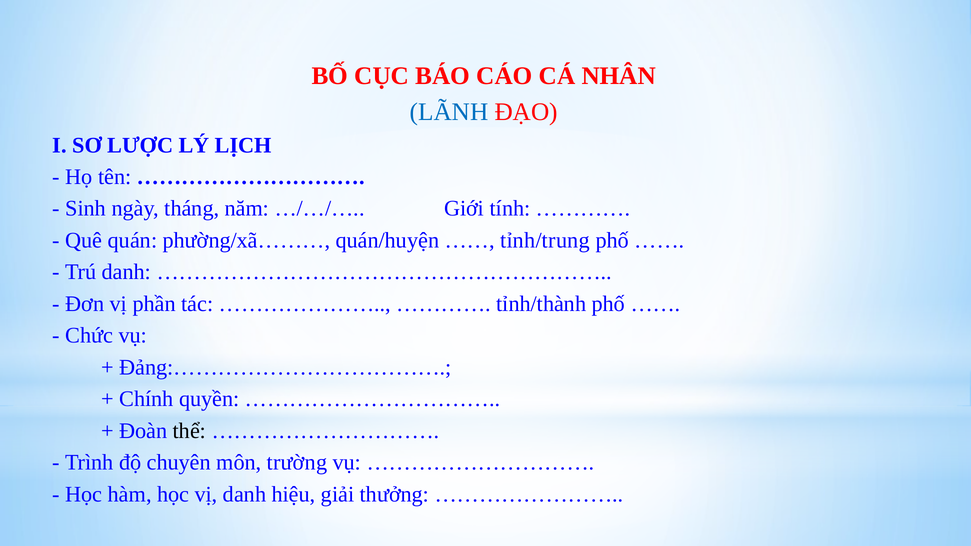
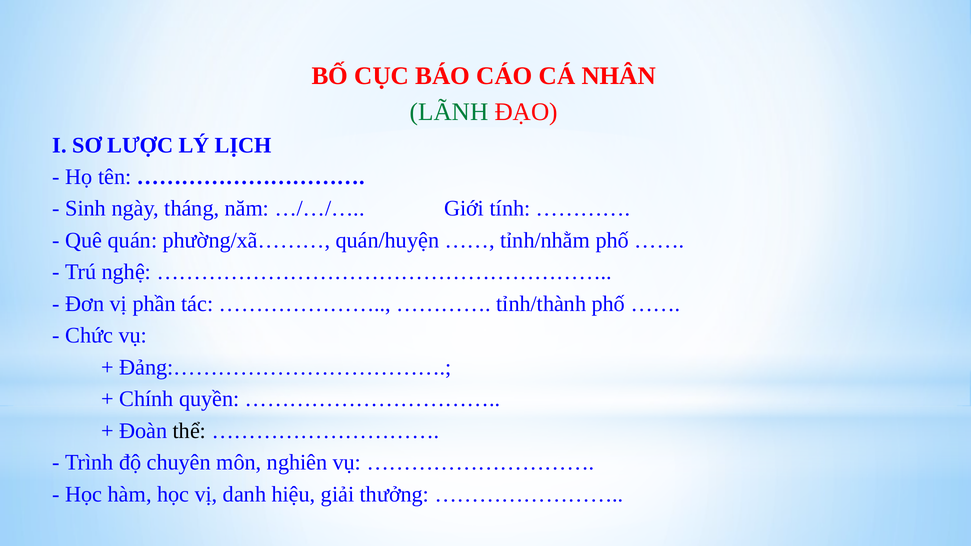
LÃNH colour: blue -> green
tỉnh/trung: tỉnh/trung -> tỉnh/nhằm
Trú danh: danh -> nghệ
trường: trường -> nghiên
